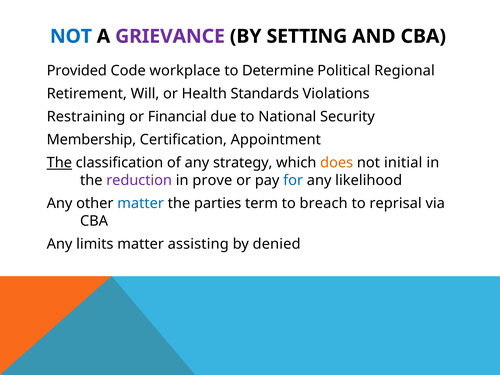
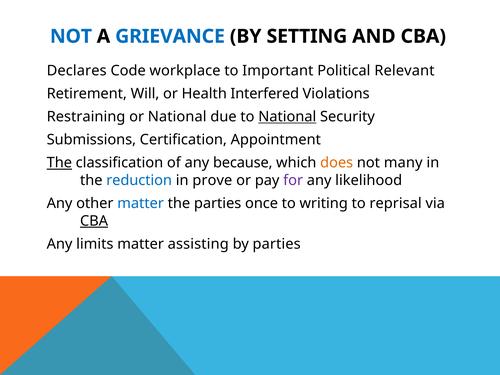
GRIEVANCE colour: purple -> blue
Provided: Provided -> Declares
Determine: Determine -> Important
Regional: Regional -> Relevant
Standards: Standards -> Interfered
or Financial: Financial -> National
National at (287, 117) underline: none -> present
Membership: Membership -> Submissions
strategy: strategy -> because
initial: initial -> many
reduction colour: purple -> blue
for colour: blue -> purple
term: term -> once
breach: breach -> writing
CBA at (94, 221) underline: none -> present
by denied: denied -> parties
